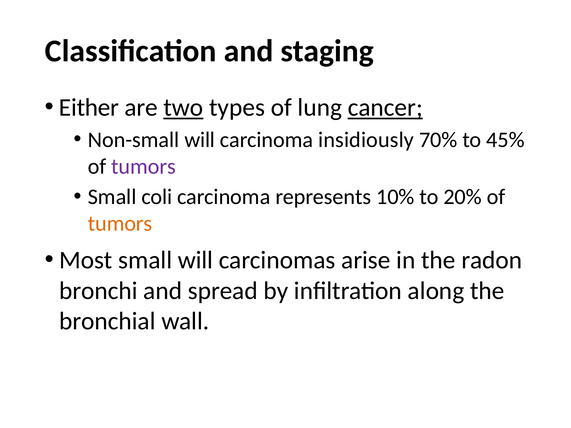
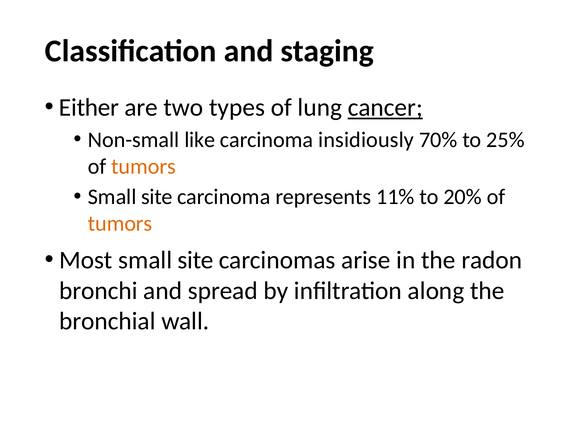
two underline: present -> none
Non-small will: will -> like
45%: 45% -> 25%
tumors at (143, 167) colour: purple -> orange
coli at (157, 197): coli -> site
10%: 10% -> 11%
Most small will: will -> site
